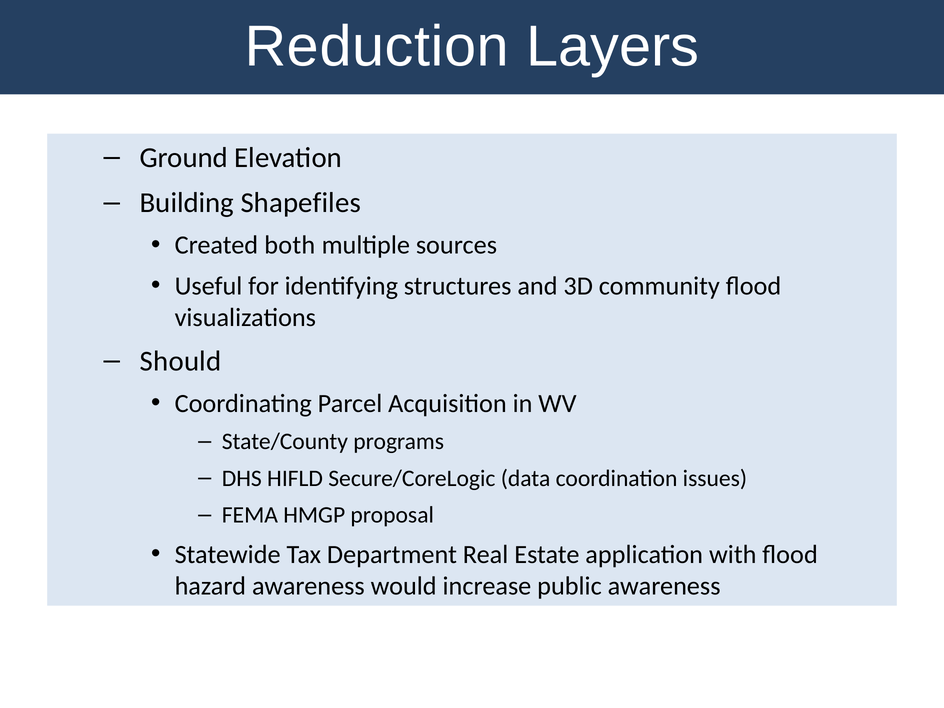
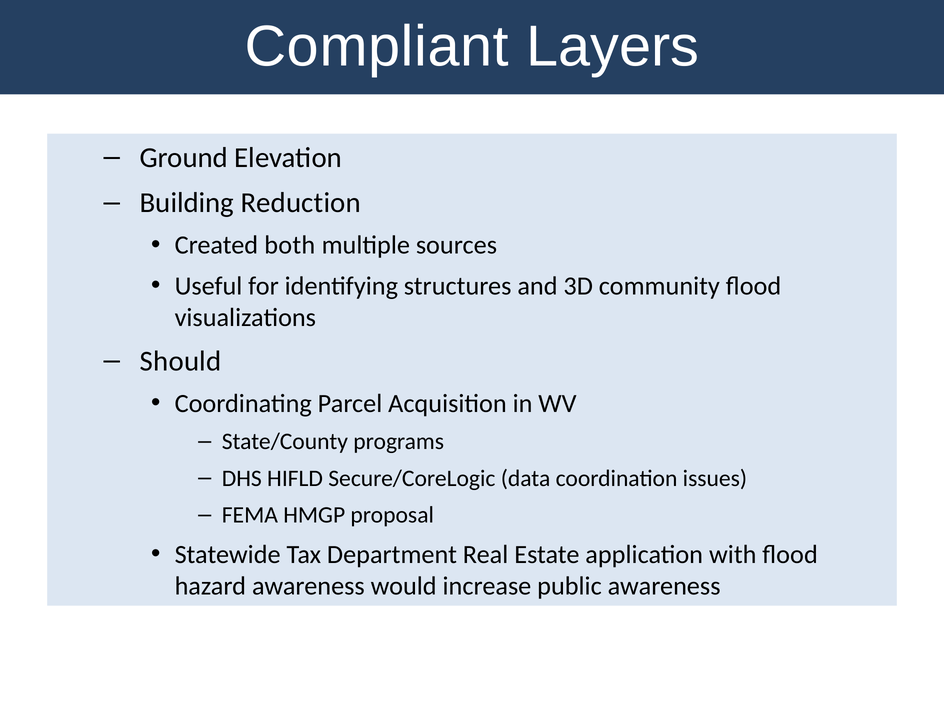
Reduction: Reduction -> Compliant
Shapefiles: Shapefiles -> Reduction
